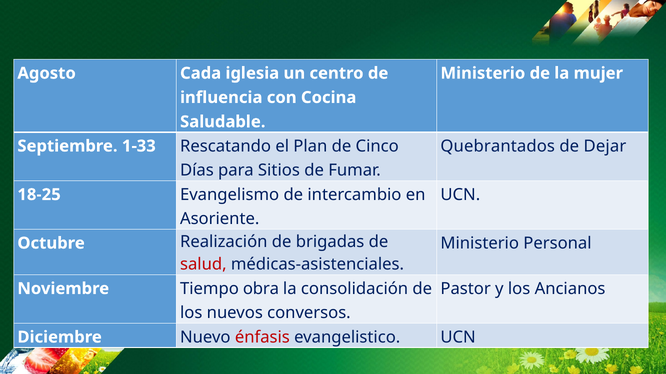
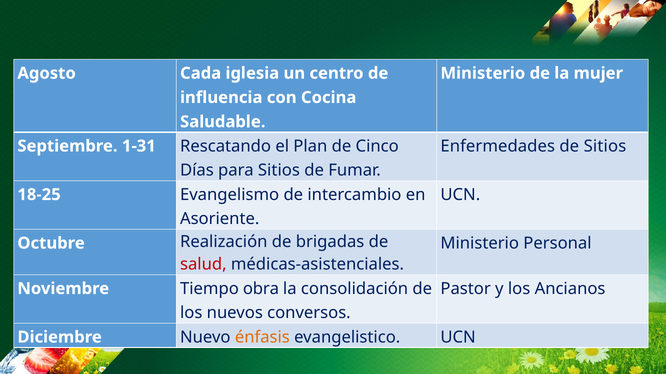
Quebrantados: Quebrantados -> Enfermedades
de Dejar: Dejar -> Sitios
1-33: 1-33 -> 1-31
énfasis colour: red -> orange
